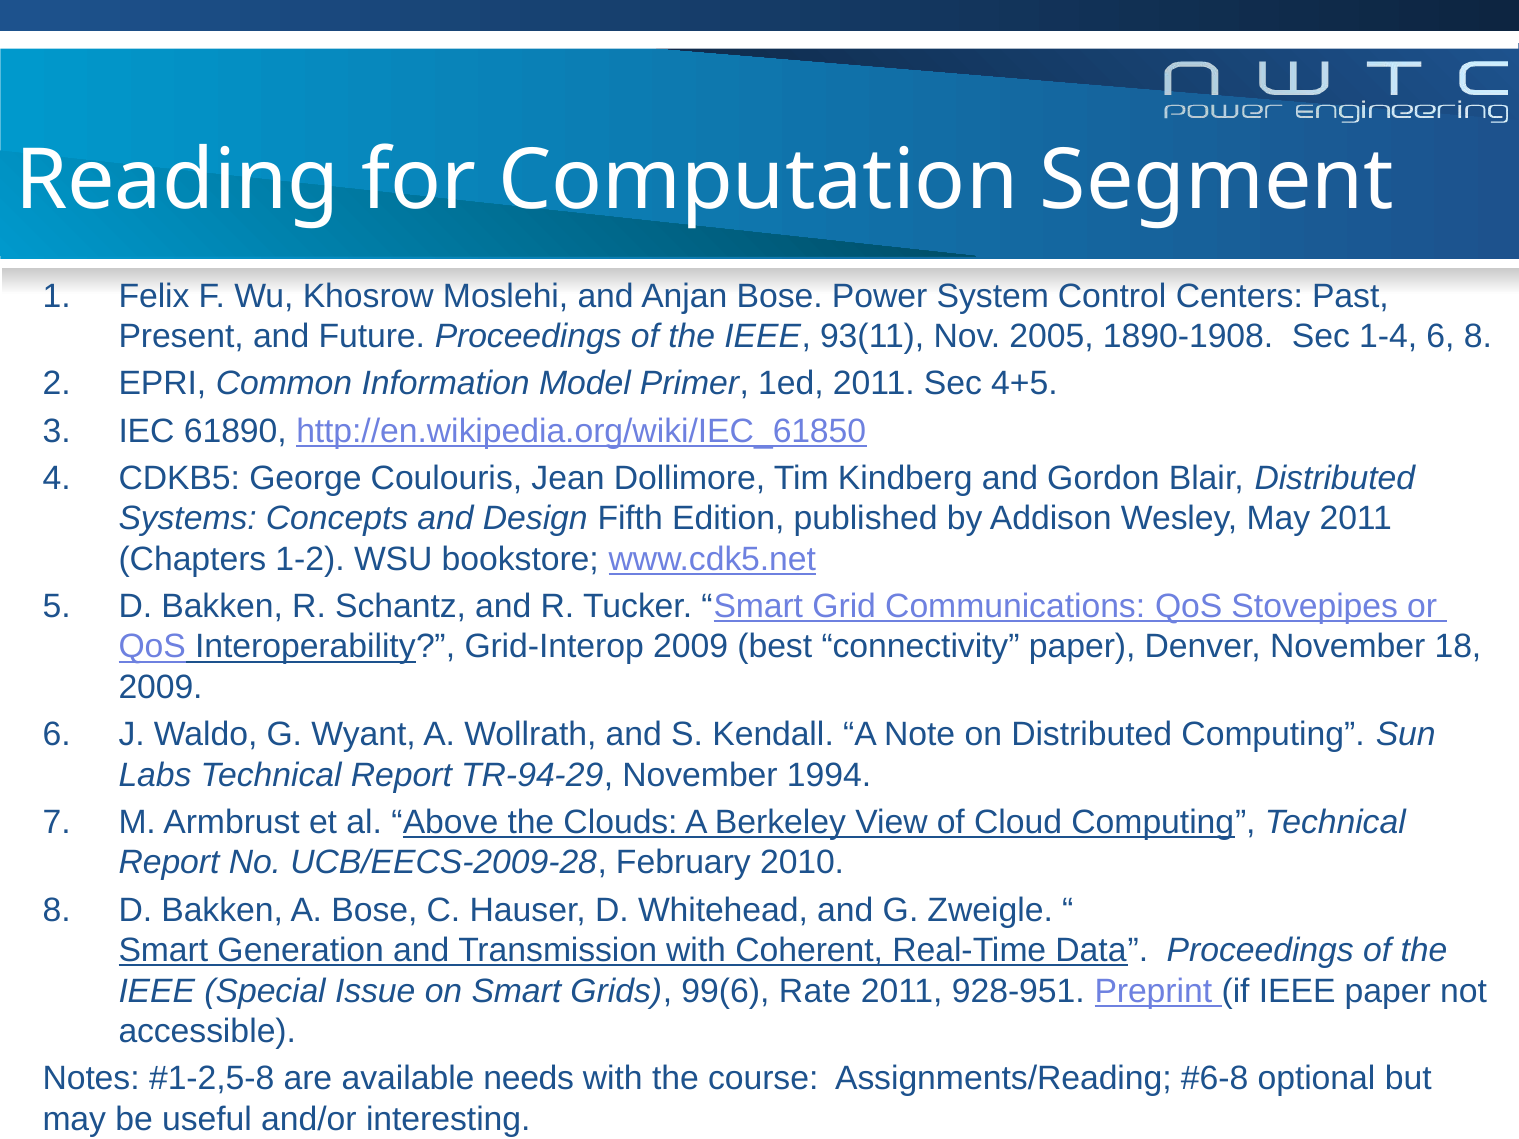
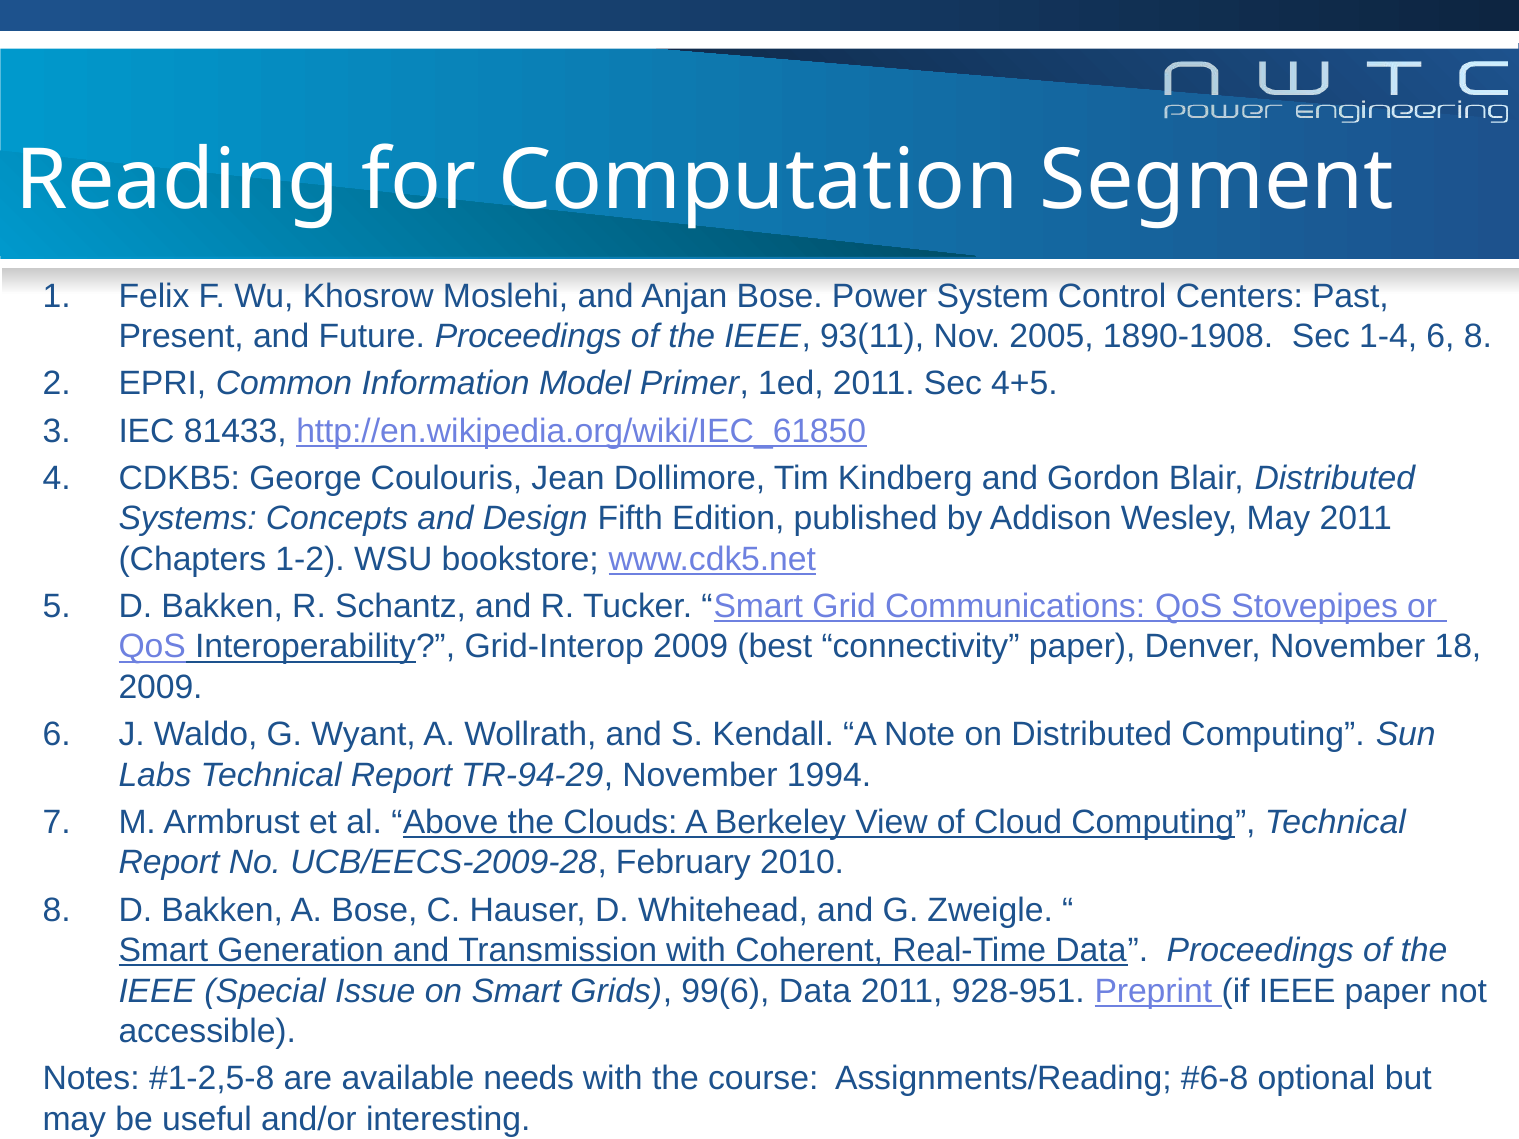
61890: 61890 -> 81433
99(6 Rate: Rate -> Data
